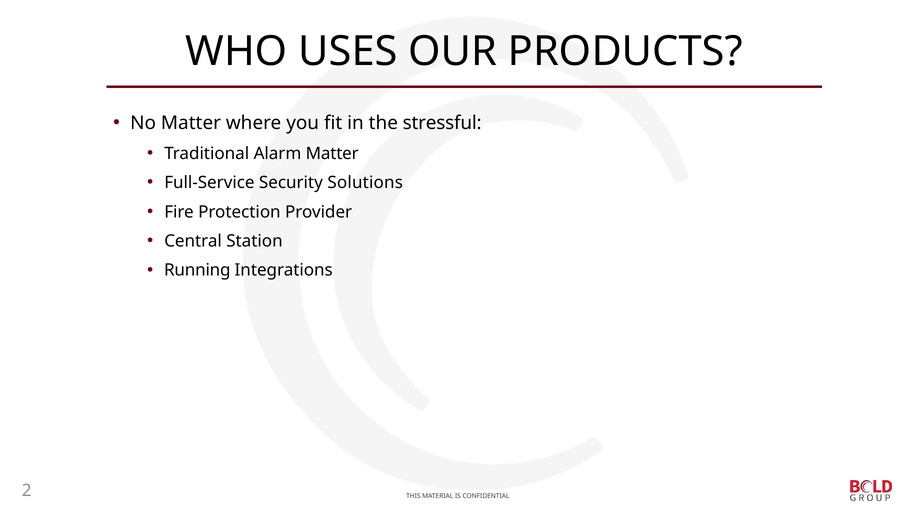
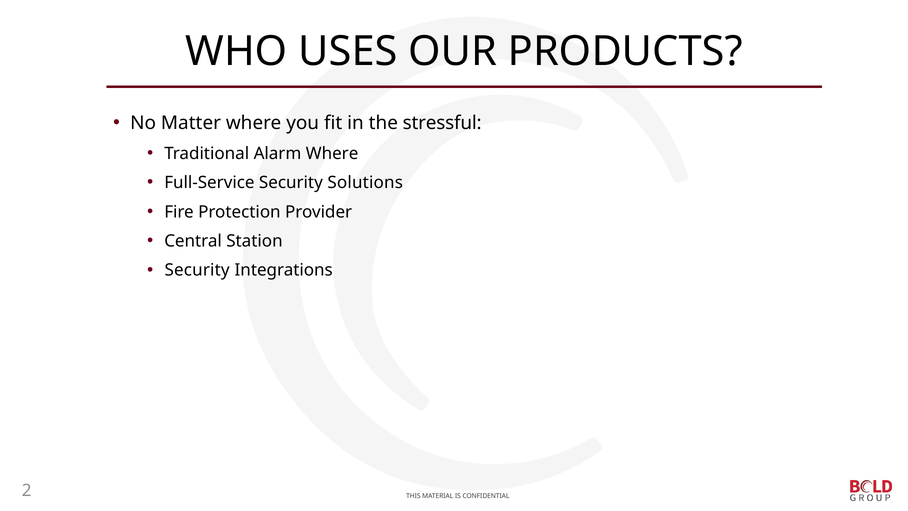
Alarm Matter: Matter -> Where
Running at (197, 270): Running -> Security
